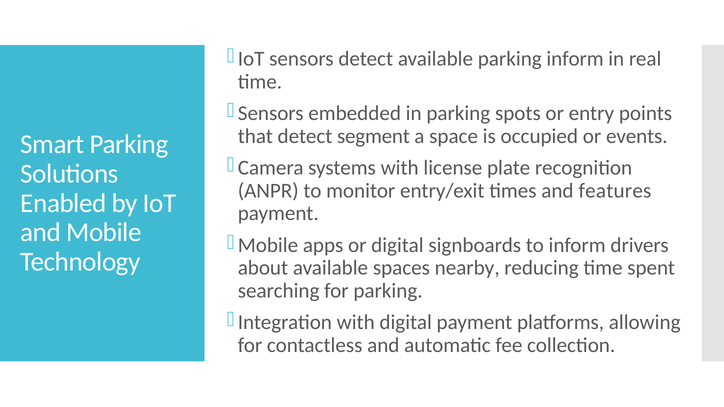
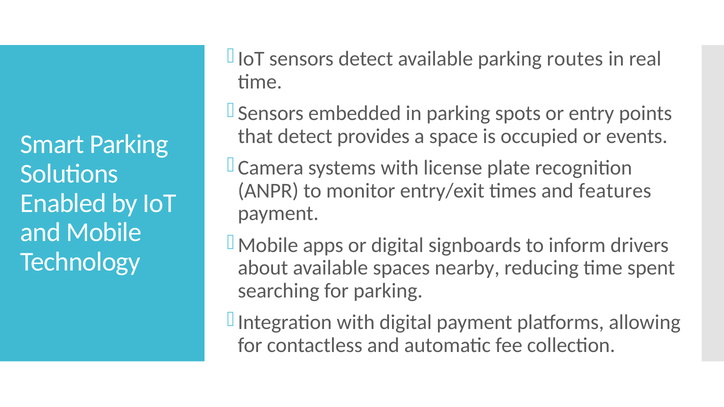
parking inform: inform -> routes
segment: segment -> provides
